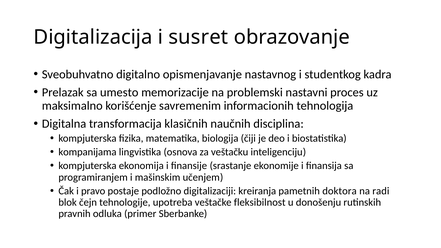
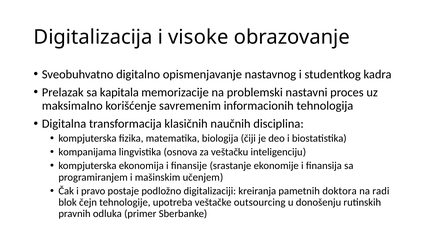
susret: susret -> visoke
umesto: umesto -> kapitala
fleksibilnost: fleksibilnost -> outsourcing
